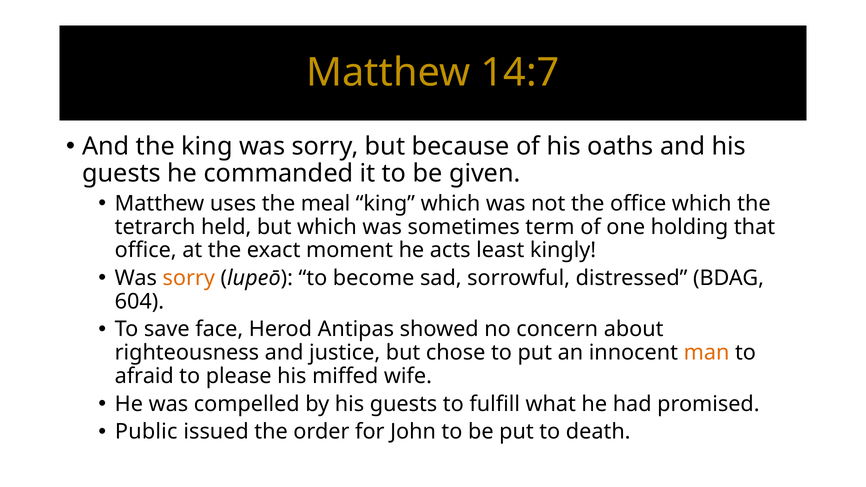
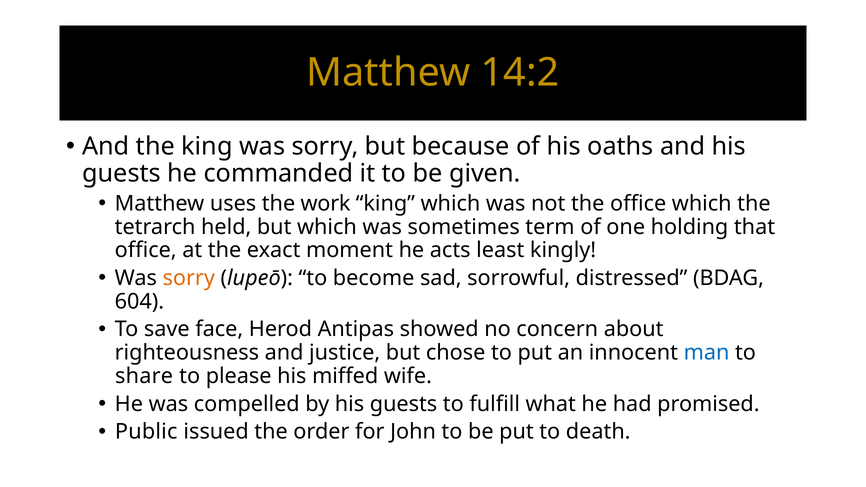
14:7: 14:7 -> 14:2
meal: meal -> work
man colour: orange -> blue
afraid: afraid -> share
